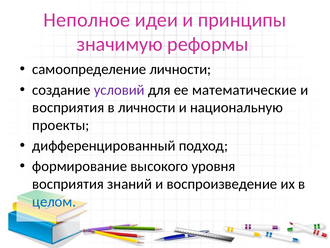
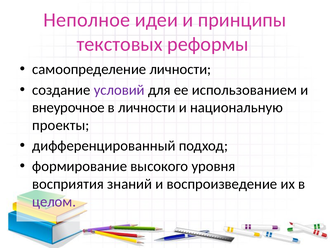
значимую: значимую -> текстовых
математические: математические -> использованием
восприятия at (68, 107): восприятия -> внеурочное
целом colour: blue -> purple
